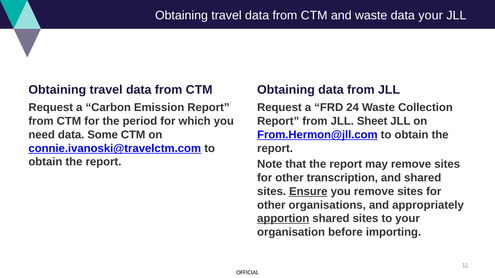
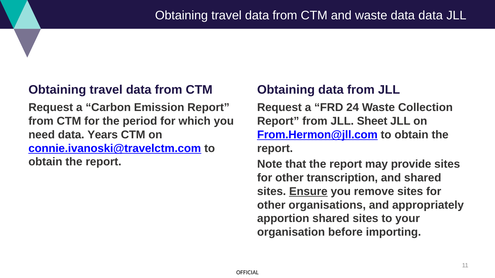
data your: your -> data
Some: Some -> Years
may remove: remove -> provide
apportion underline: present -> none
